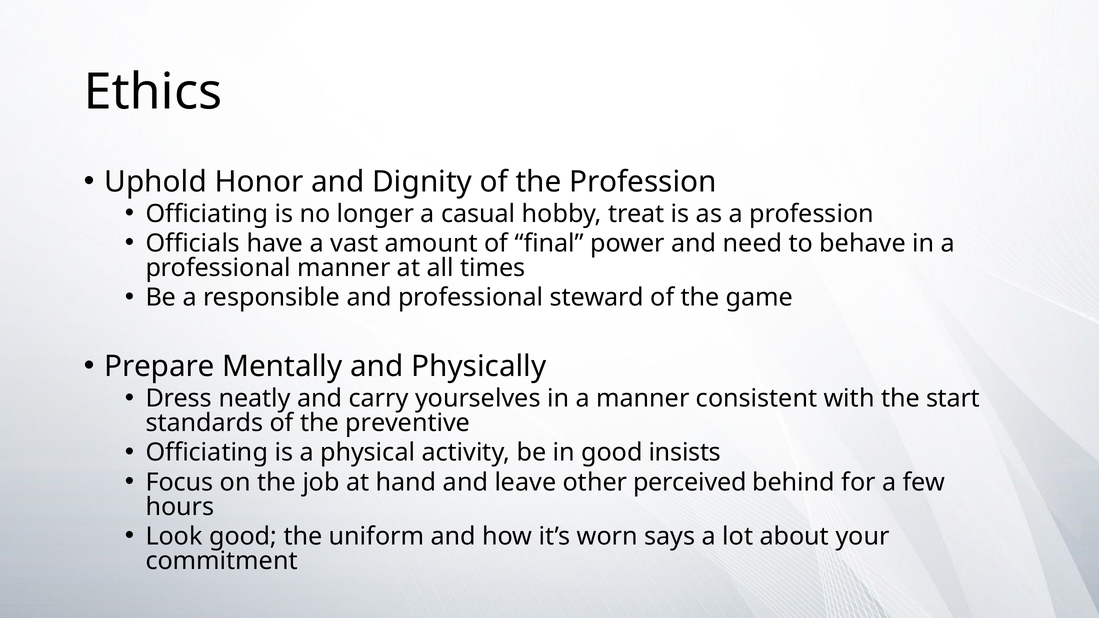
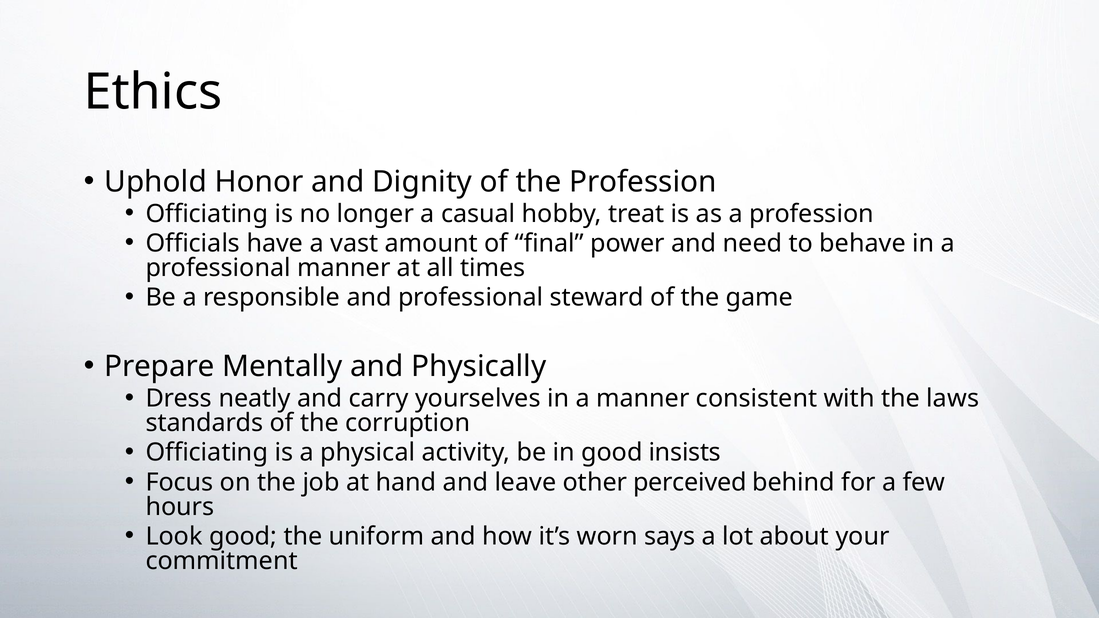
start: start -> laws
preventive: preventive -> corruption
